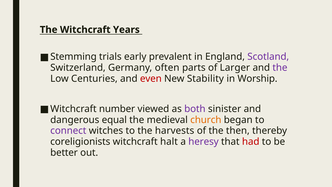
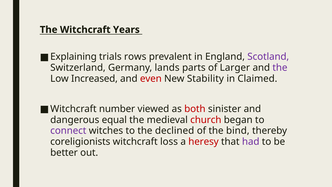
Stemming: Stemming -> Explaining
early: early -> rows
often: often -> lands
Centuries: Centuries -> Increased
Worship: Worship -> Claimed
both colour: purple -> red
church colour: orange -> red
harvests: harvests -> declined
then: then -> bind
halt: halt -> loss
heresy colour: purple -> red
had colour: red -> purple
